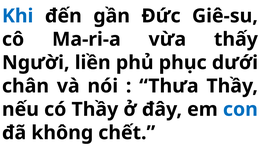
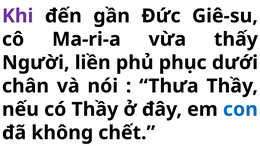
Khi colour: blue -> purple
